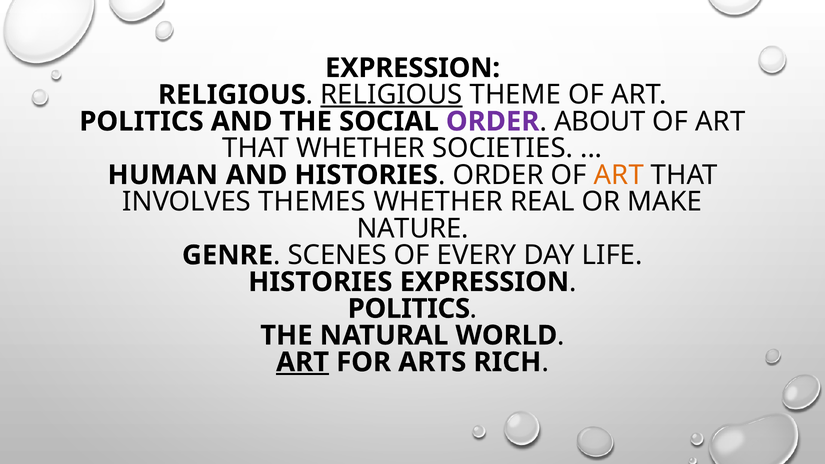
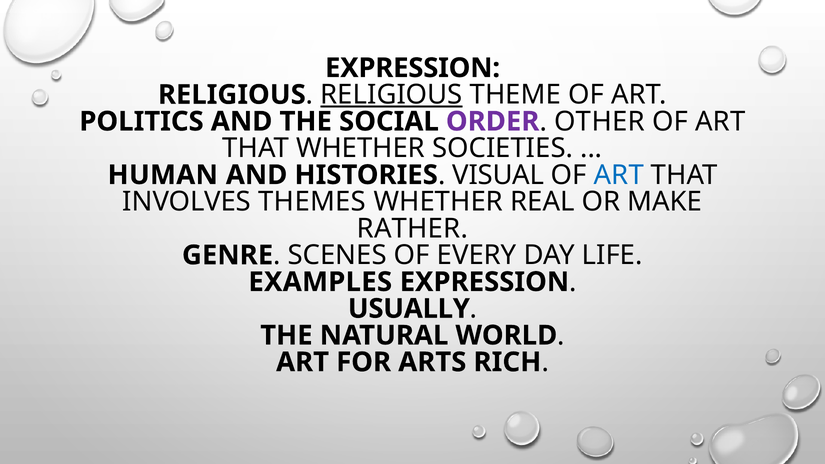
ABOUT: ABOUT -> OTHER
ORDER at (498, 175): ORDER -> VISUAL
ART at (619, 175) colour: orange -> blue
NATURE: NATURE -> RATHER
HISTORIES at (320, 282): HISTORIES -> EXAMPLES
POLITICS at (409, 309): POLITICS -> USUALLY
ART at (303, 362) underline: present -> none
